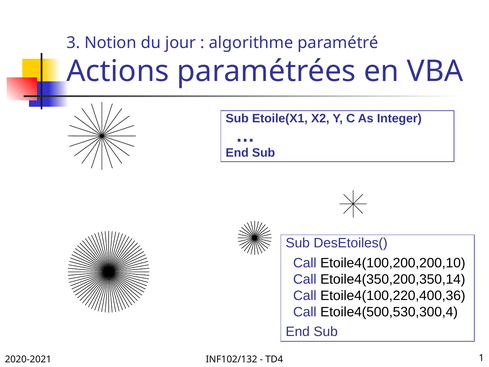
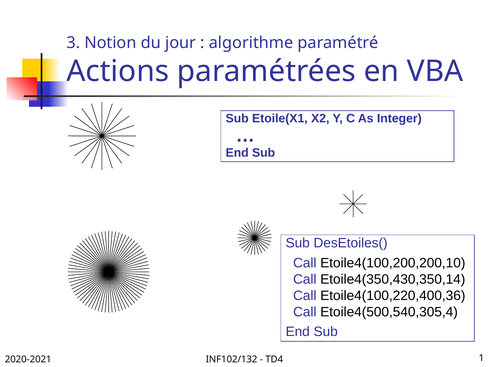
Etoile4(350,200,350,14: Etoile4(350,200,350,14 -> Etoile4(350,430,350,14
Etoile4(500,530,300,4: Etoile4(500,530,300,4 -> Etoile4(500,540,305,4
